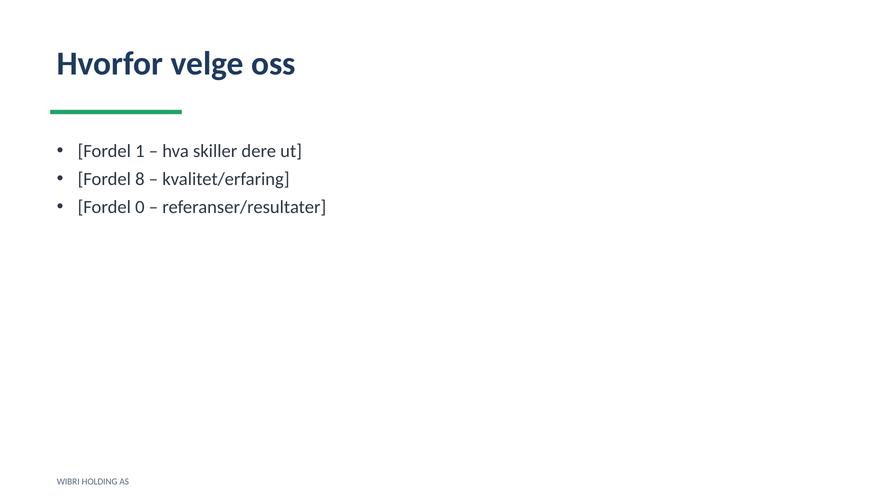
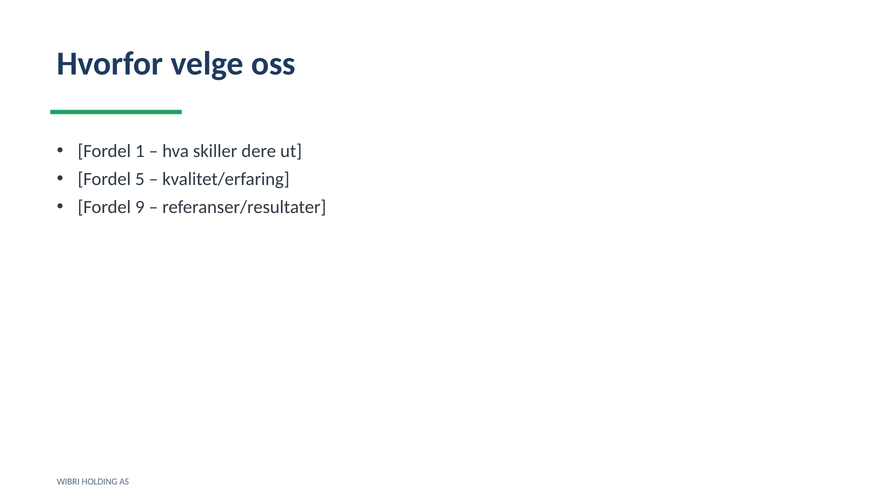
8: 8 -> 5
0: 0 -> 9
